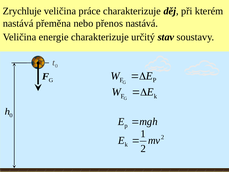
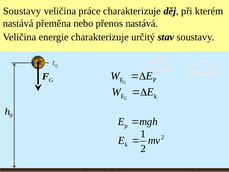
Zrychluje at (22, 11): Zrychluje -> Soustavy
